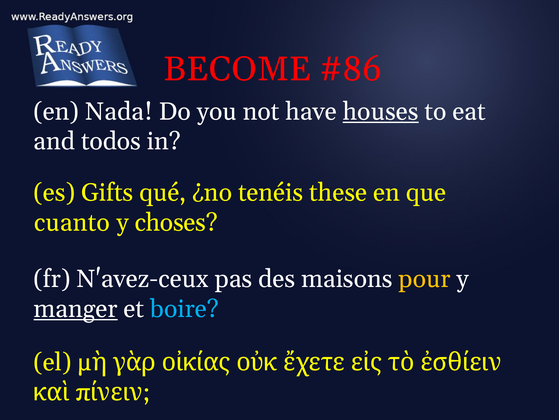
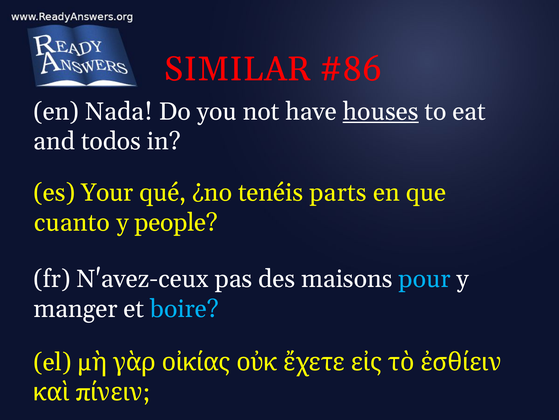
BECOME: BECOME -> SIMILAR
Gifts: Gifts -> Your
these: these -> parts
choses: choses -> people
pour colour: yellow -> light blue
manger underline: present -> none
